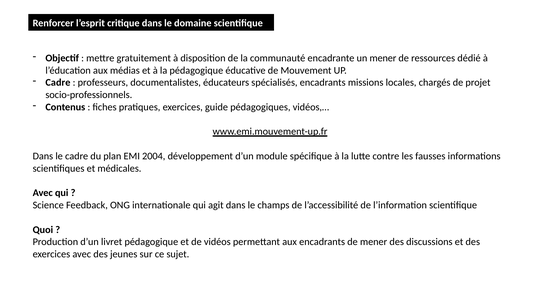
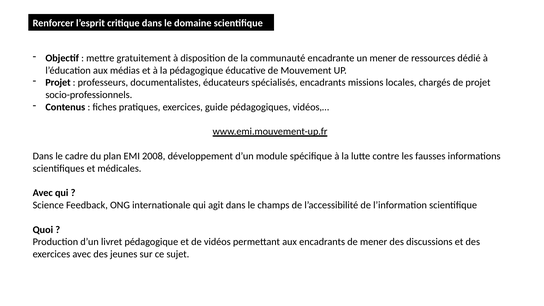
Cadre at (58, 83): Cadre -> Projet
2004: 2004 -> 2008
